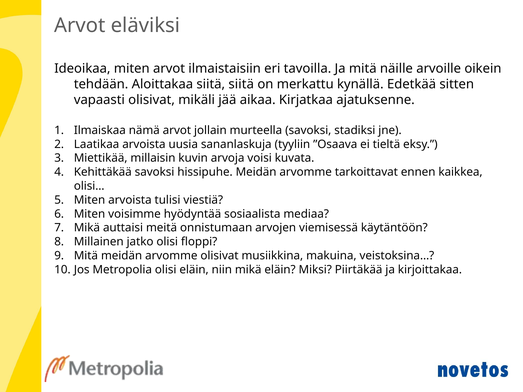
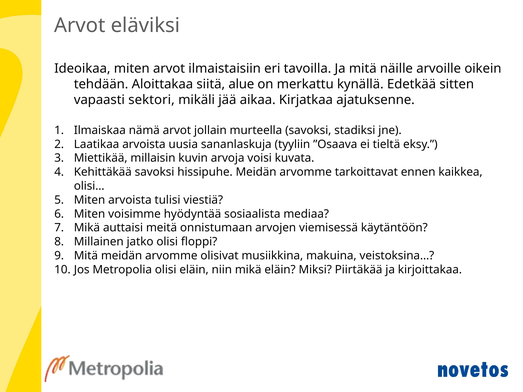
siitä siitä: siitä -> alue
vapaasti olisivat: olisivat -> sektori
